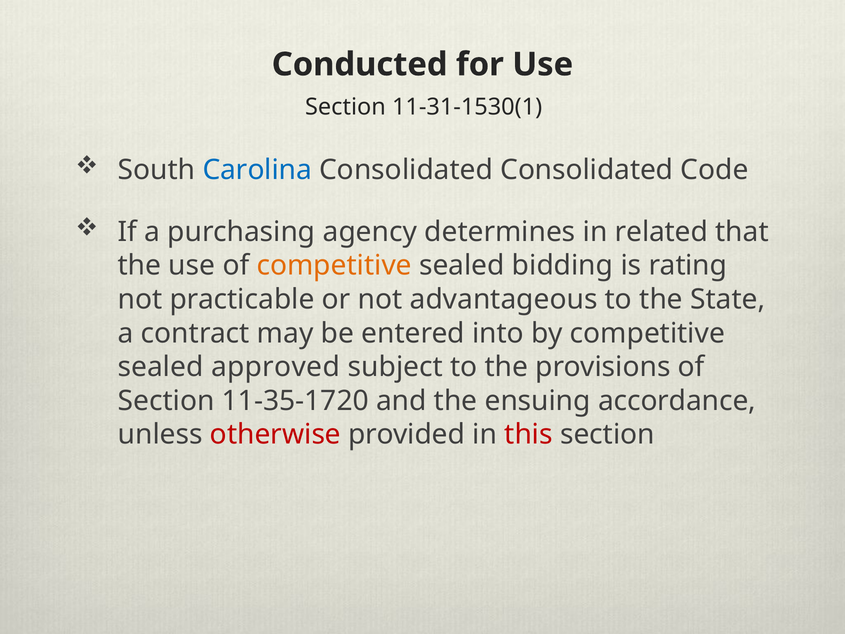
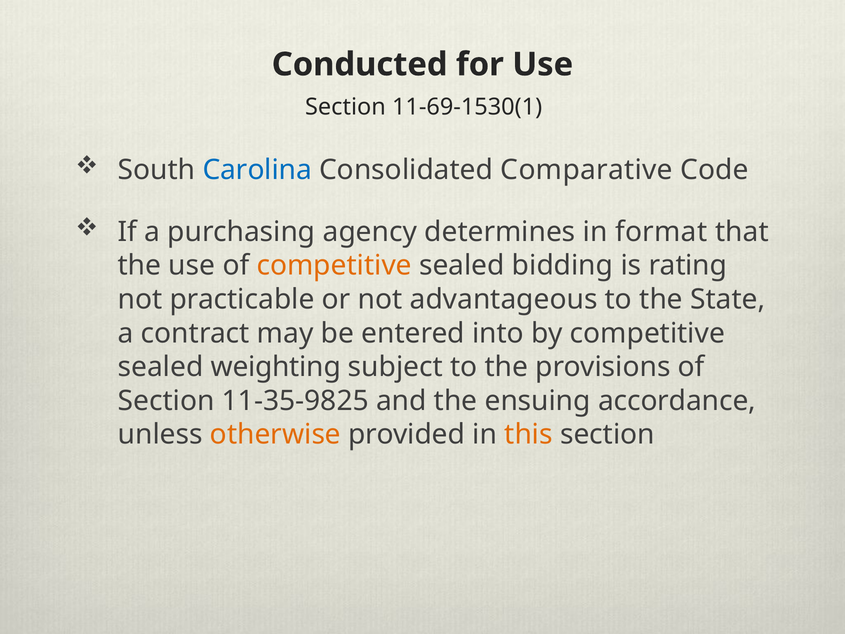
11-31-1530(1: 11-31-1530(1 -> 11-69-1530(1
Consolidated Consolidated: Consolidated -> Comparative
related: related -> format
approved: approved -> weighting
11-35-1720: 11-35-1720 -> 11-35-9825
otherwise colour: red -> orange
this colour: red -> orange
